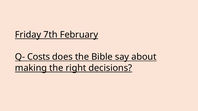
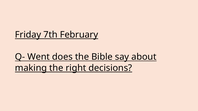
Costs: Costs -> Went
